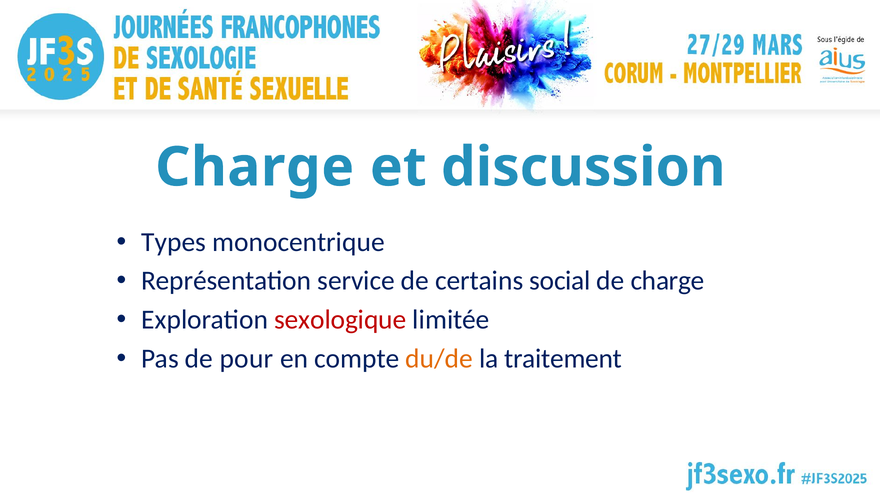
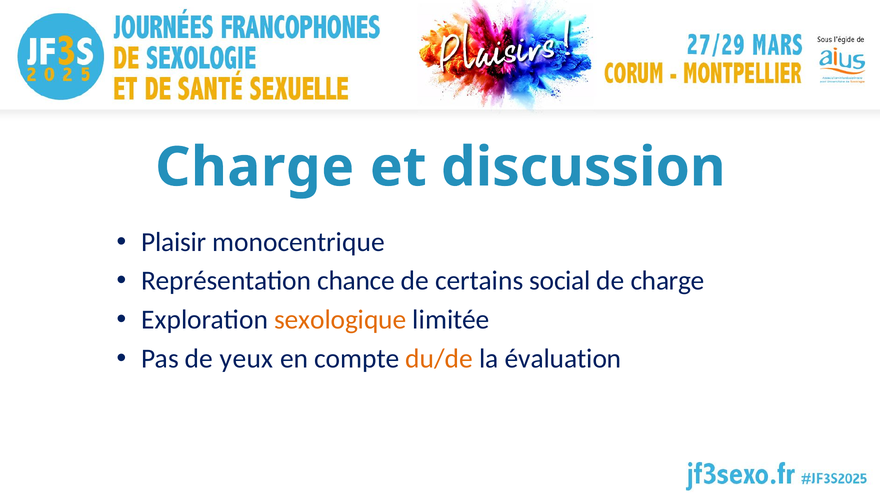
Types: Types -> Plaisir
service: service -> chance
sexologique colour: red -> orange
pour: pour -> yeux
traitement: traitement -> évaluation
